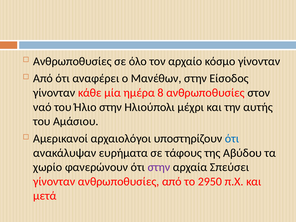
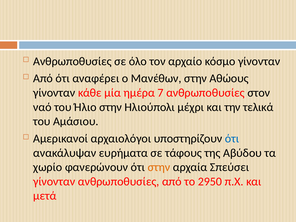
Είσοδος: Είσοδος -> Αθώους
8: 8 -> 7
αυτής: αυτής -> τελικά
στην at (159, 167) colour: purple -> orange
